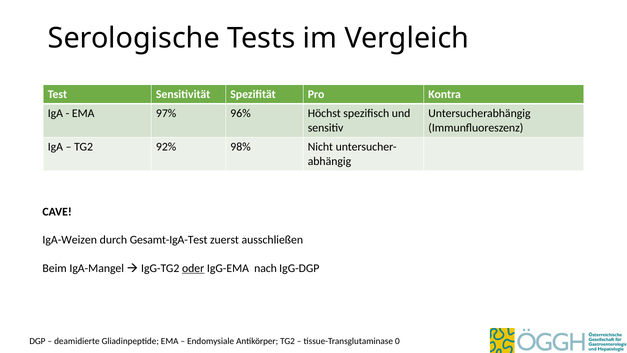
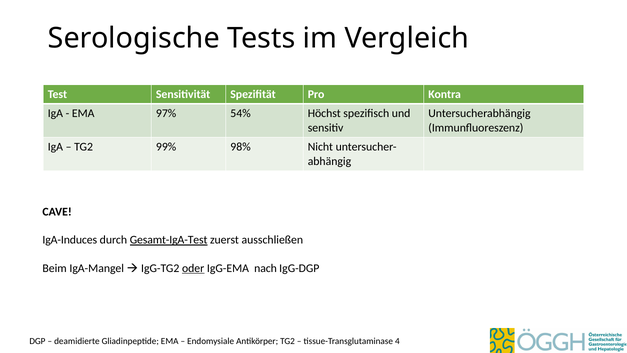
96%: 96% -> 54%
92%: 92% -> 99%
IgA-Weizen: IgA-Weizen -> IgA-Induces
Gesamt-IgA-Test underline: none -> present
0: 0 -> 4
